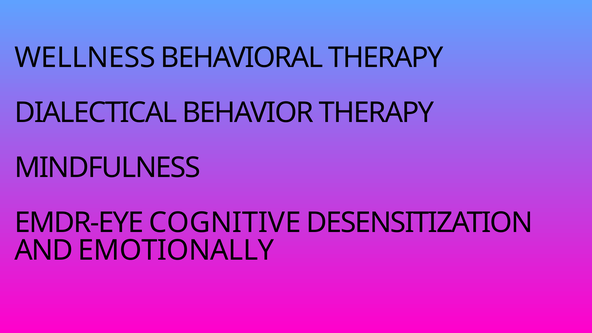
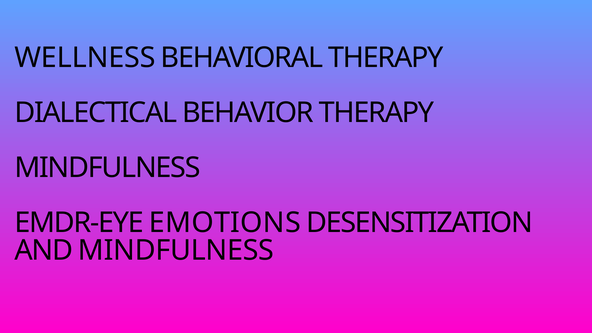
COGNITIVE: COGNITIVE -> EMOTIONS
AND EMOTIONALLY: EMOTIONALLY -> MINDFULNESS
